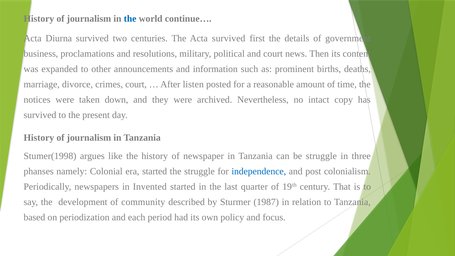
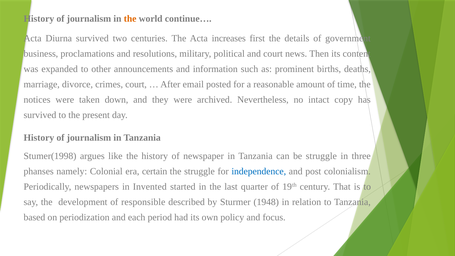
the at (130, 19) colour: blue -> orange
Acta survived: survived -> increases
listen: listen -> email
era started: started -> certain
community: community -> responsible
1987: 1987 -> 1948
